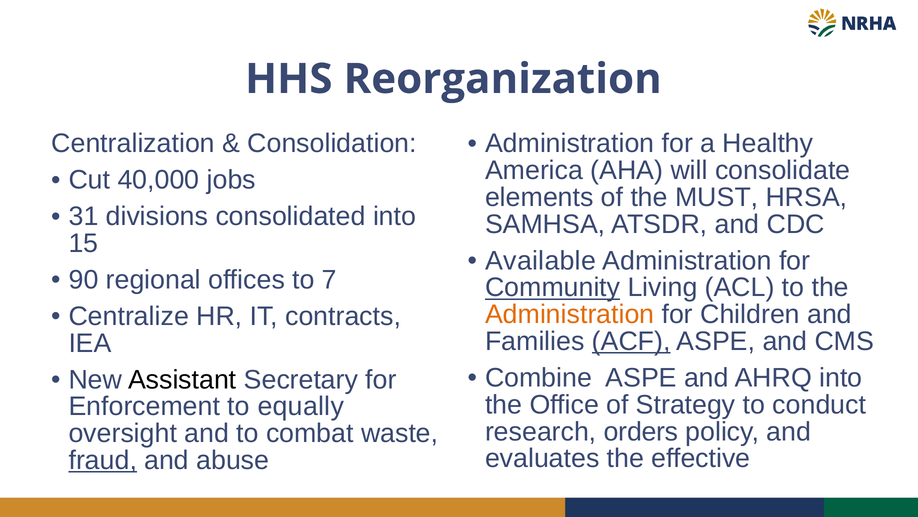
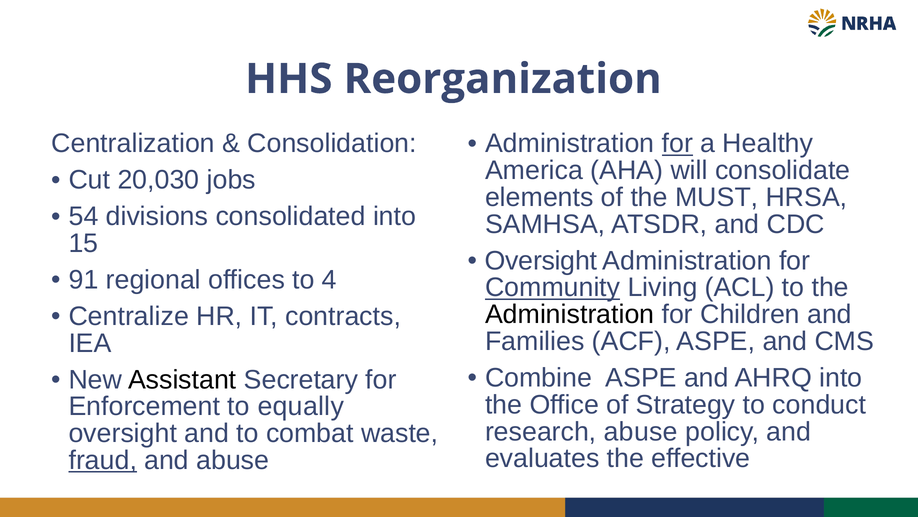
for at (677, 143) underline: none -> present
40,000: 40,000 -> 20,030
31: 31 -> 54
Available at (541, 260): Available -> Oversight
90: 90 -> 91
7: 7 -> 4
Administration at (570, 314) colour: orange -> black
ACF underline: present -> none
research orders: orders -> abuse
